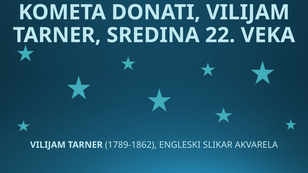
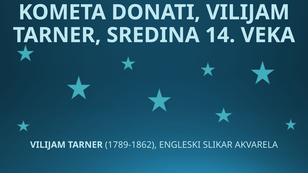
22: 22 -> 14
